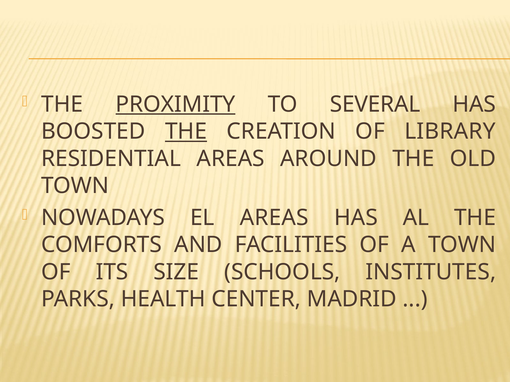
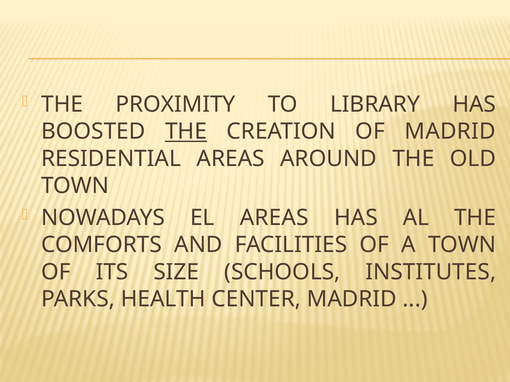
PROXIMITY underline: present -> none
SEVERAL: SEVERAL -> LIBRARY
OF LIBRARY: LIBRARY -> MADRID
